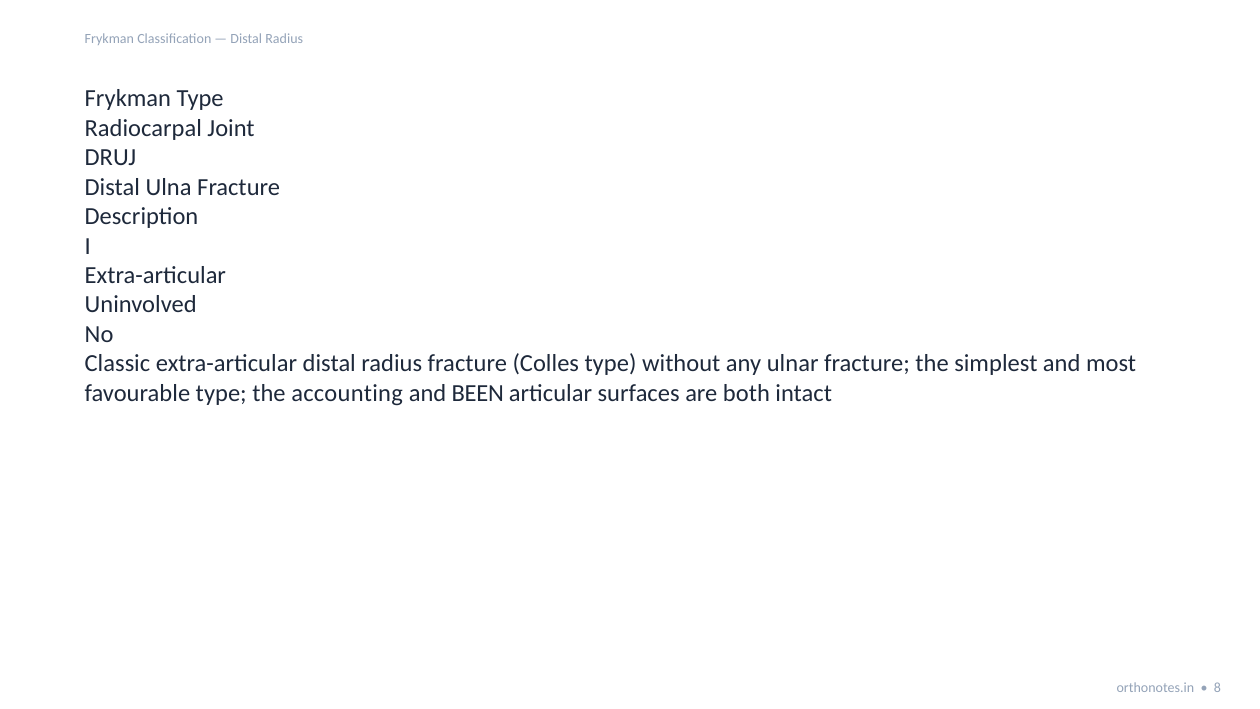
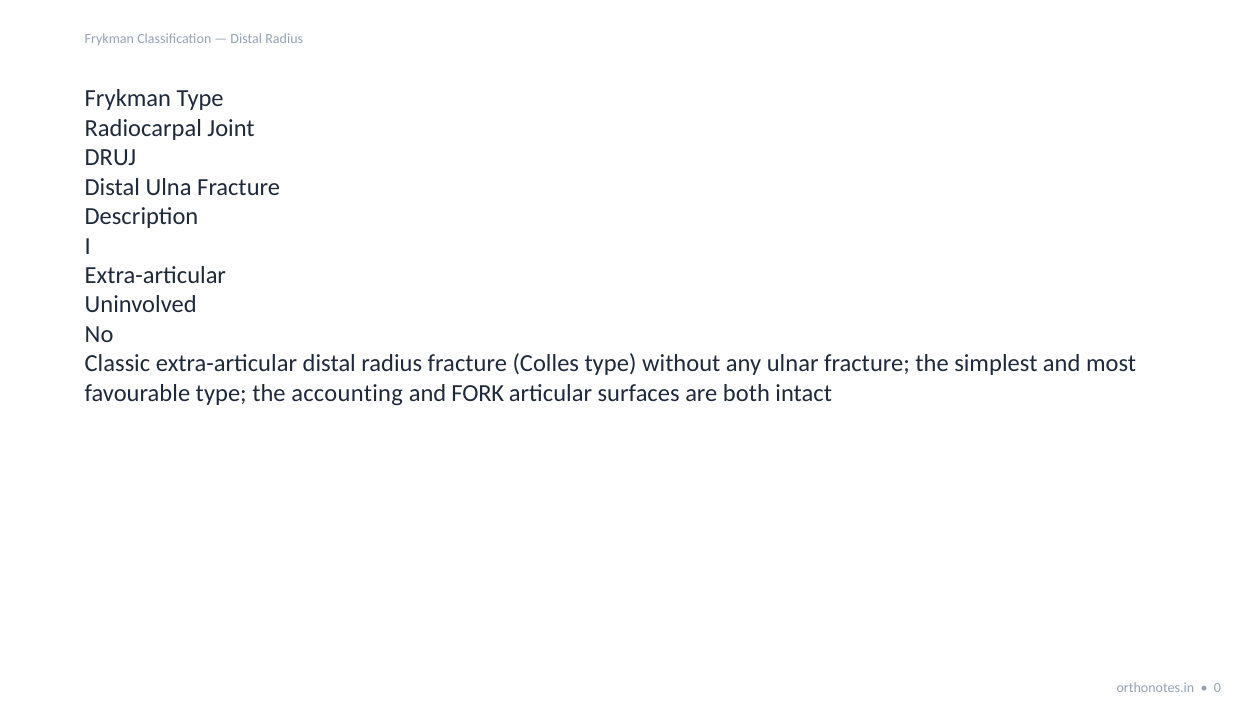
BEEN: BEEN -> FORK
8: 8 -> 0
